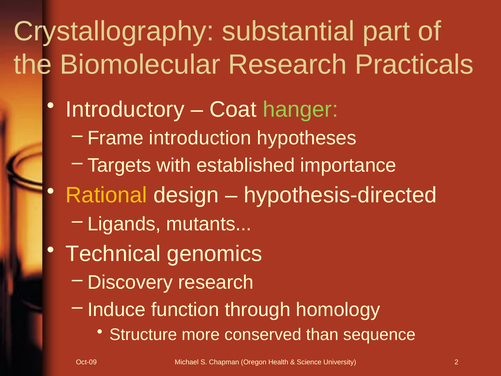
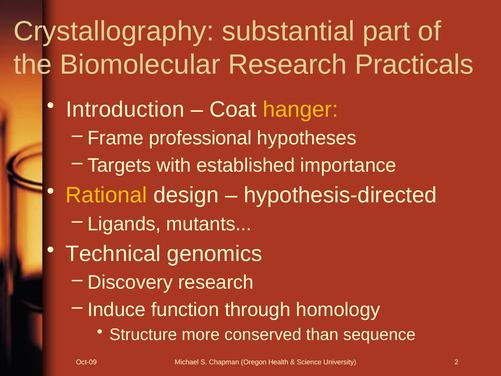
Introductory: Introductory -> Introduction
hanger colour: light green -> yellow
introduction: introduction -> professional
